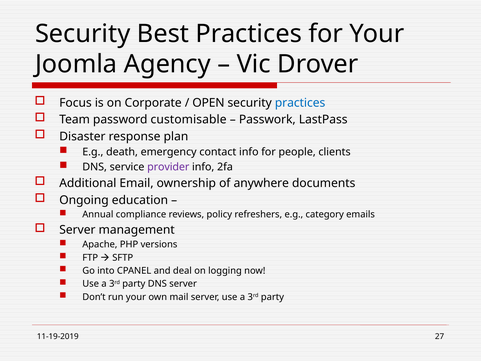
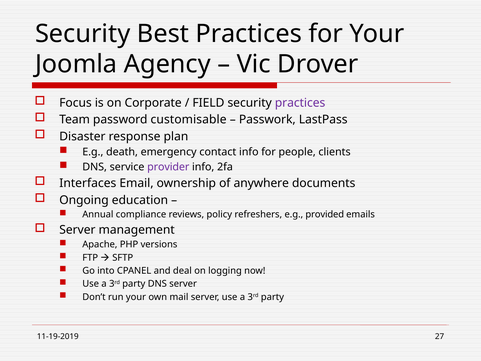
OPEN: OPEN -> FIELD
practices at (300, 103) colour: blue -> purple
Additional: Additional -> Interfaces
category: category -> provided
